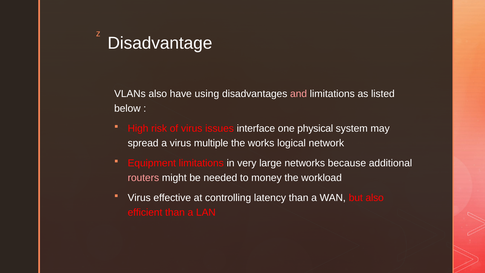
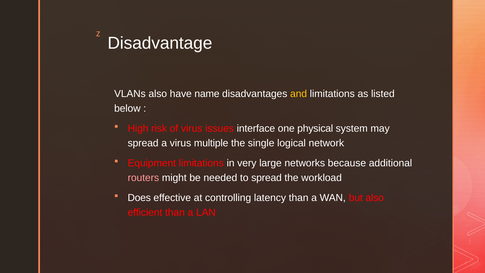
using: using -> name
and colour: pink -> yellow
works: works -> single
to money: money -> spread
Virus at (139, 198): Virus -> Does
